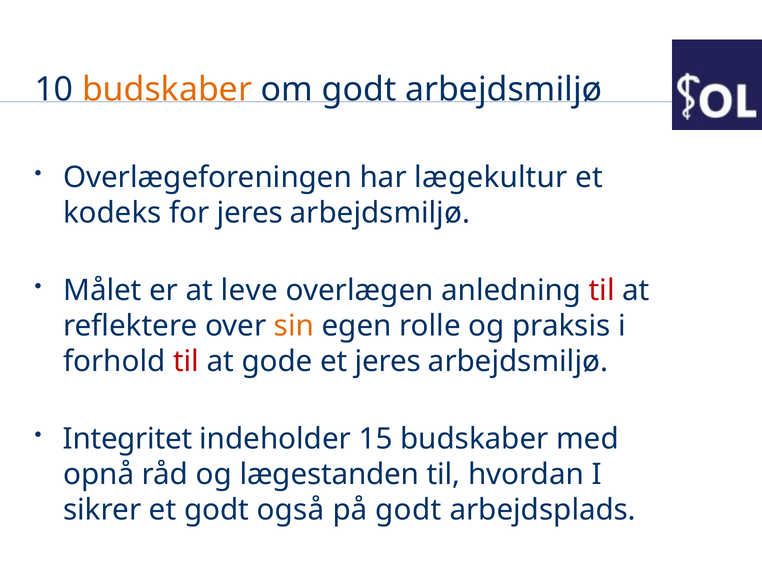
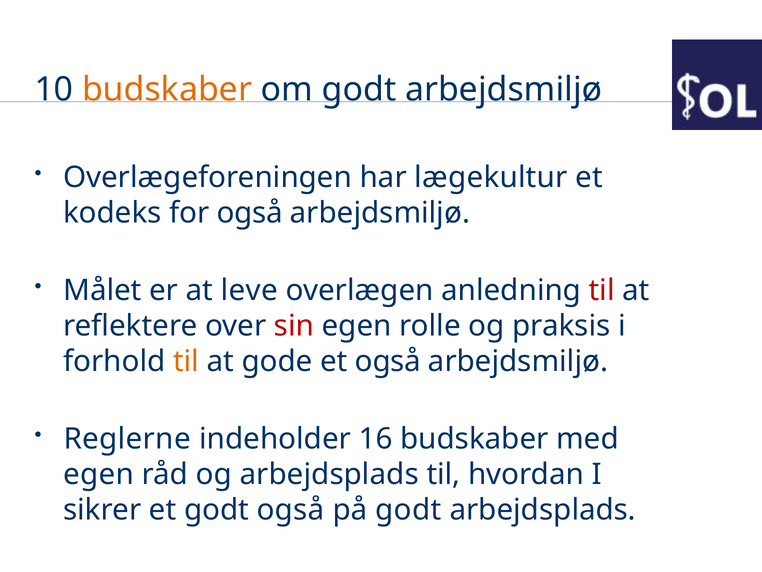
for jeres: jeres -> også
sin colour: orange -> red
til at (186, 361) colour: red -> orange
et jeres: jeres -> også
Integritet: Integritet -> Reglerne
15: 15 -> 16
opnå at (99, 474): opnå -> egen
og lægestanden: lægestanden -> arbejdsplads
